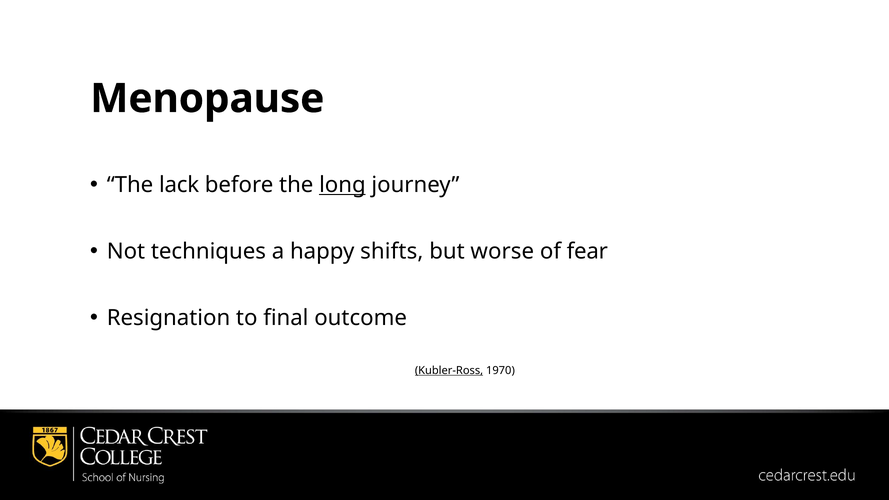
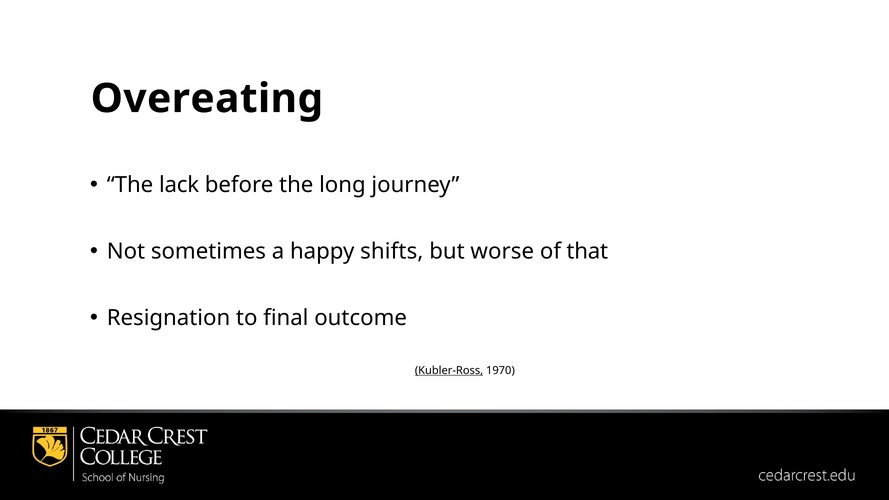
Menopause: Menopause -> Overeating
long underline: present -> none
techniques: techniques -> sometimes
fear: fear -> that
